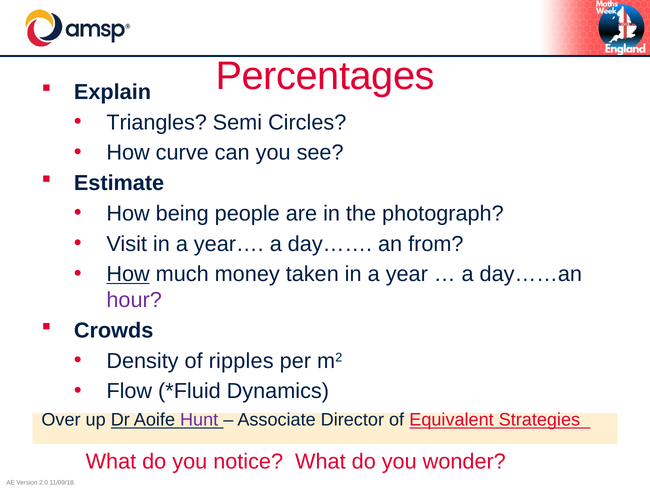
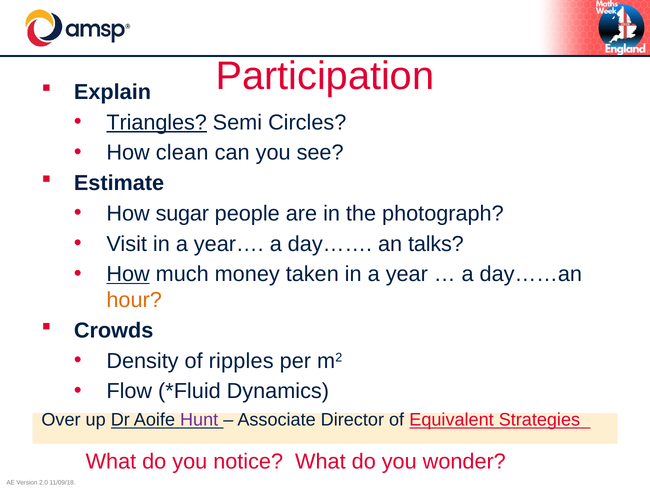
Percentages: Percentages -> Participation
Triangles underline: none -> present
curve: curve -> clean
being: being -> sugar
from: from -> talks
hour colour: purple -> orange
